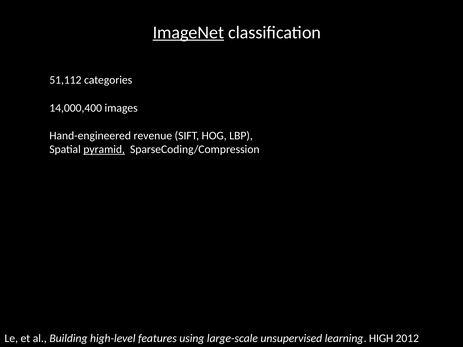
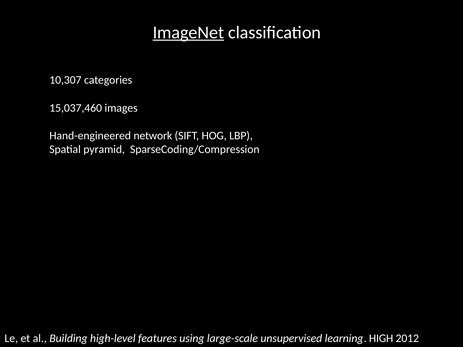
51,112: 51,112 -> 10,307
14,000,400: 14,000,400 -> 15,037,460
revenue: revenue -> network
pyramid underline: present -> none
